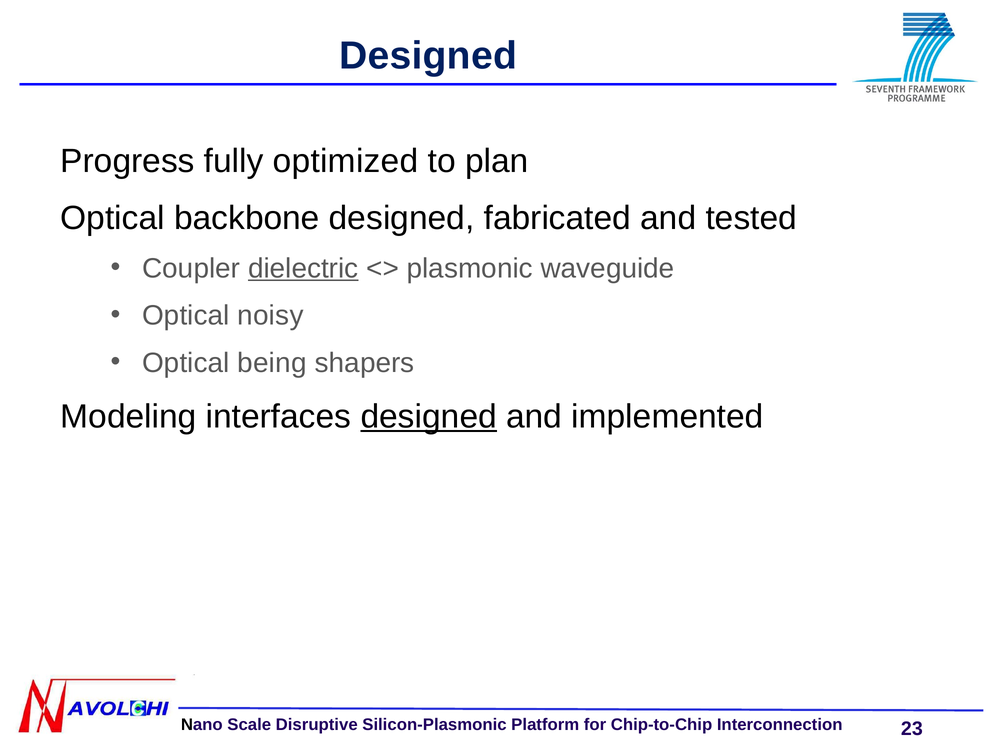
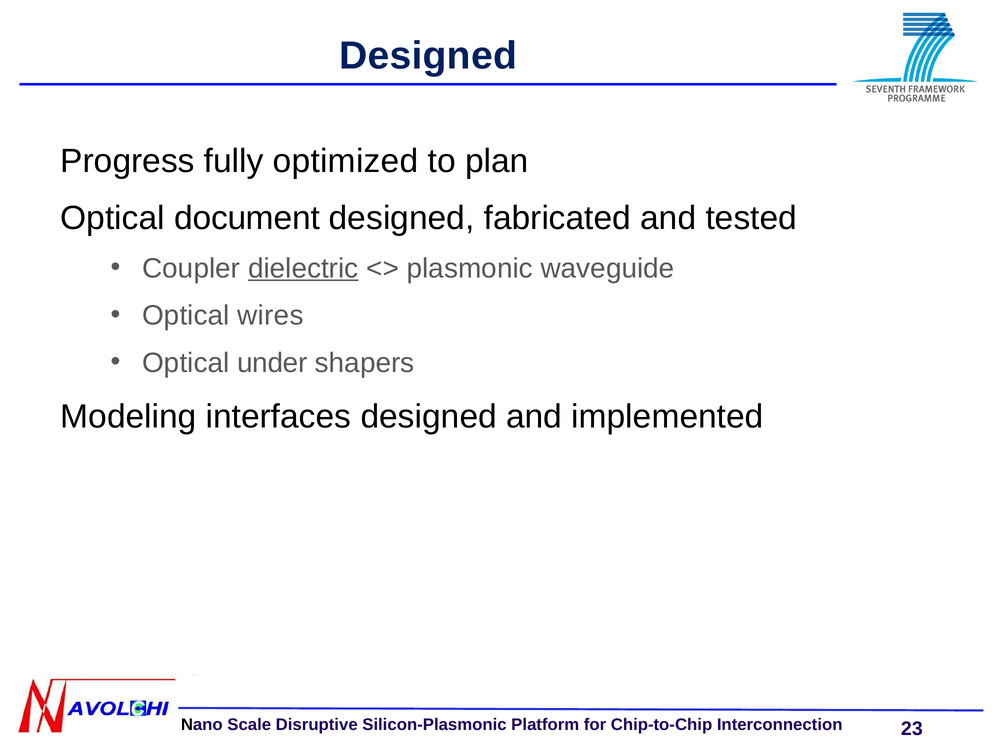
backbone: backbone -> document
noisy: noisy -> wires
being: being -> under
designed at (429, 417) underline: present -> none
